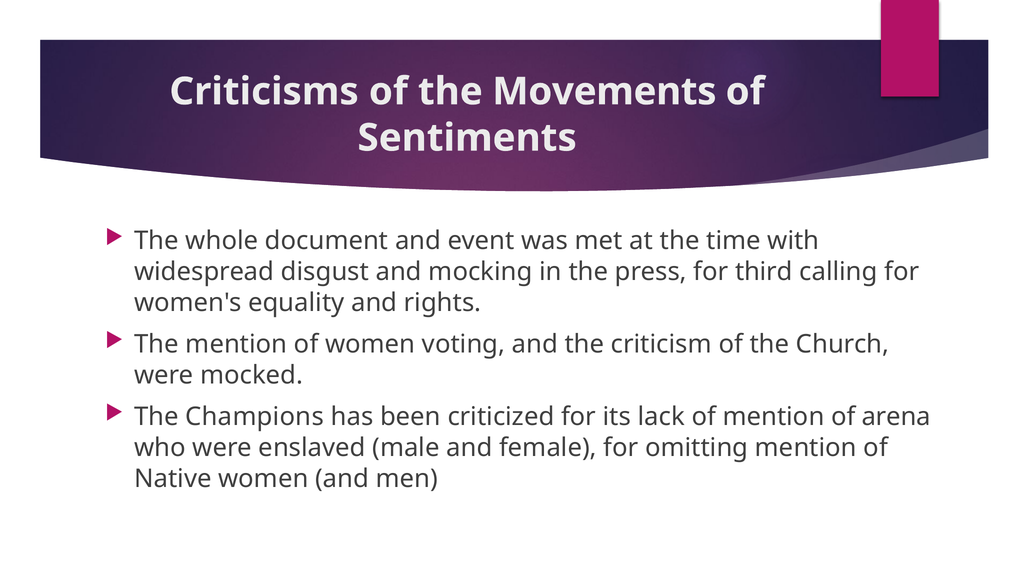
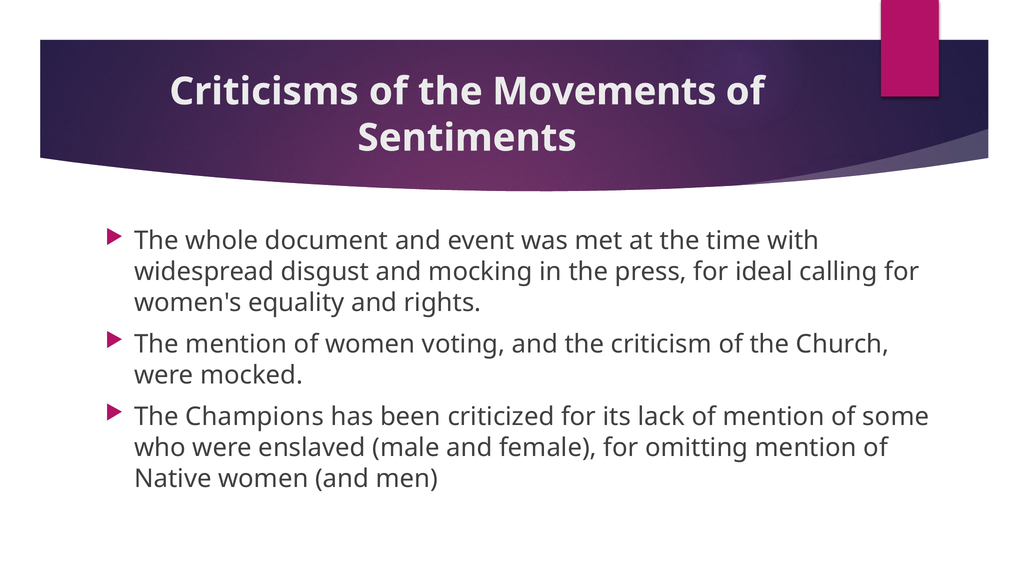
third: third -> ideal
arena: arena -> some
